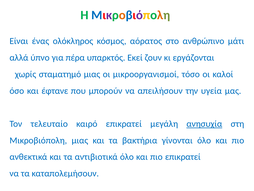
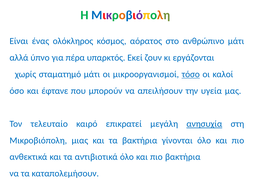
σταματημό μιας: μιας -> μάτι
τόσο underline: none -> present
πιο επικρατεί: επικρατεί -> βακτήρια
